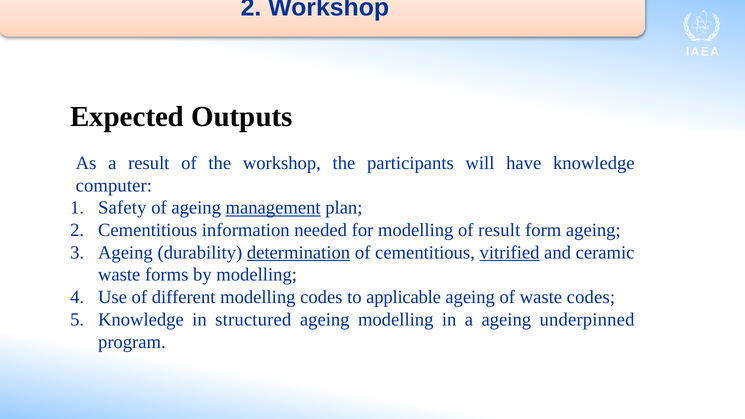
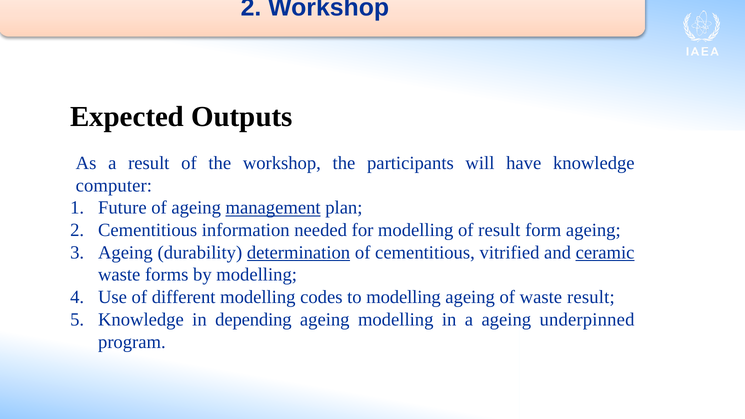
Safety: Safety -> Future
vitrified underline: present -> none
ceramic underline: none -> present
to applicable: applicable -> modelling
waste codes: codes -> result
structured: structured -> depending
